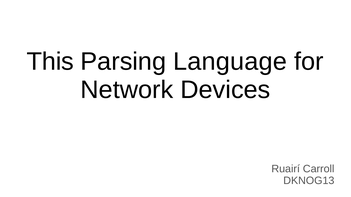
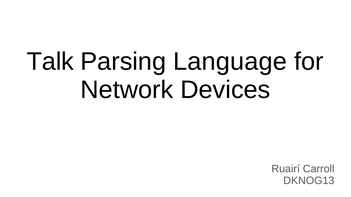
This: This -> Talk
